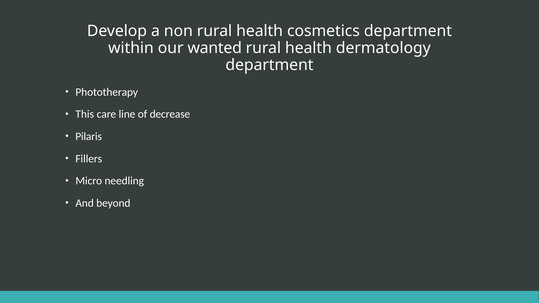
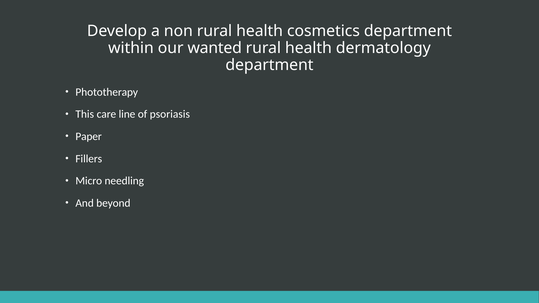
decrease: decrease -> psoriasis
Pilaris: Pilaris -> Paper
